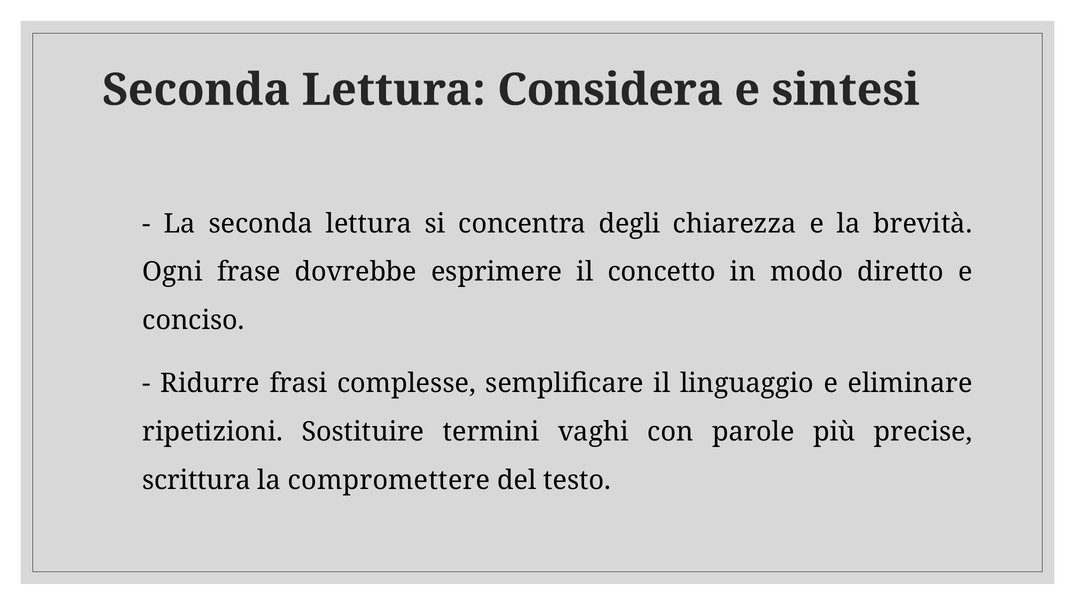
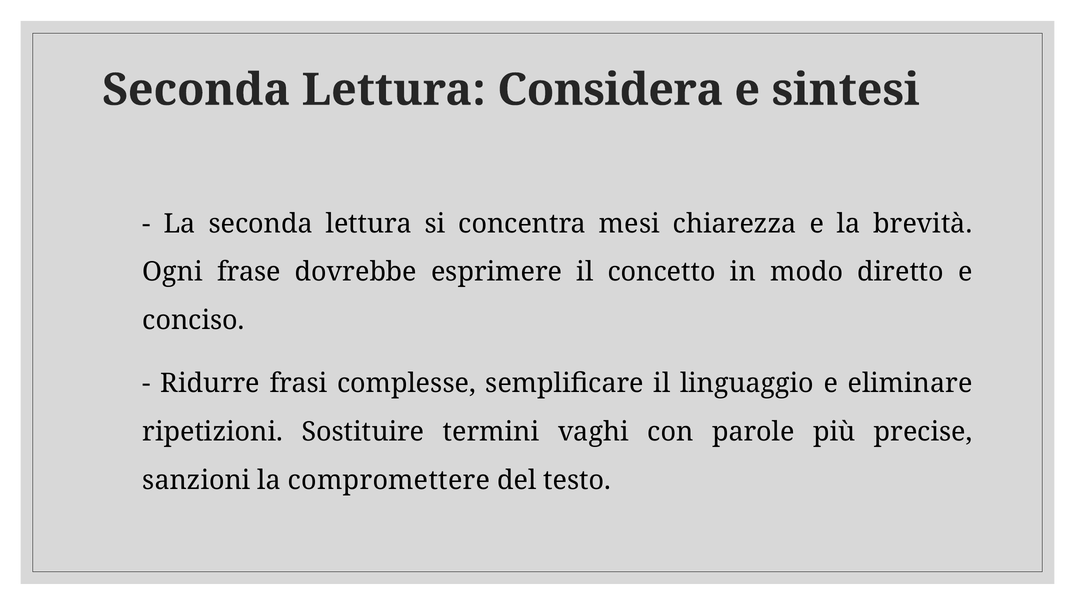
degli: degli -> mesi
scrittura: scrittura -> sanzioni
